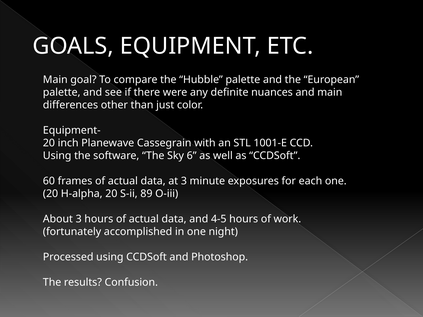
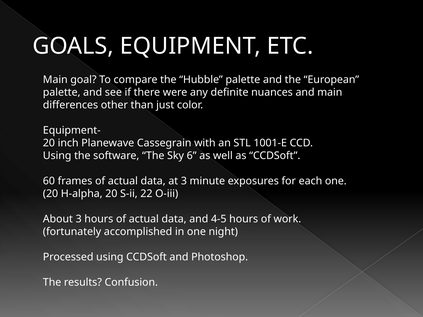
89: 89 -> 22
